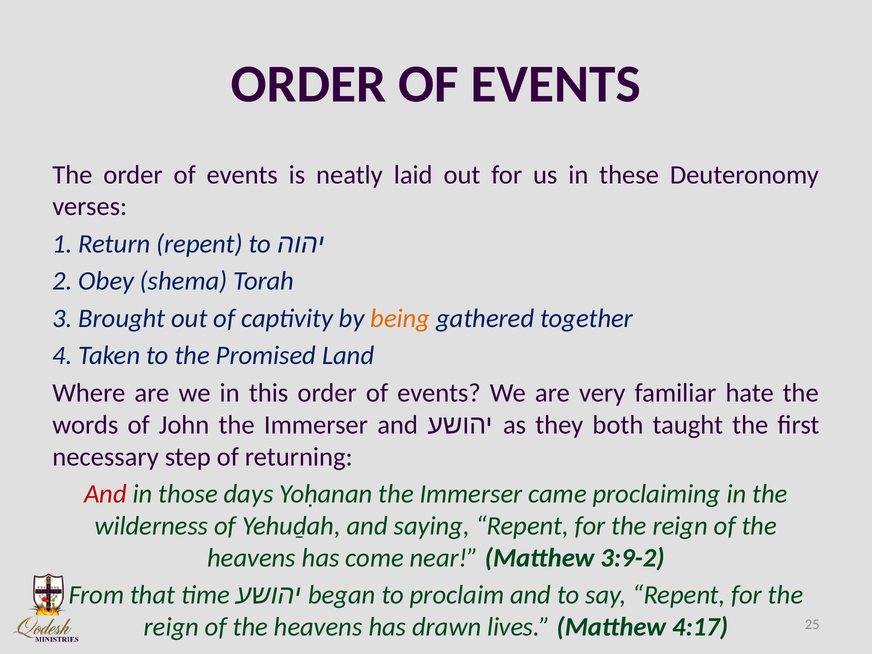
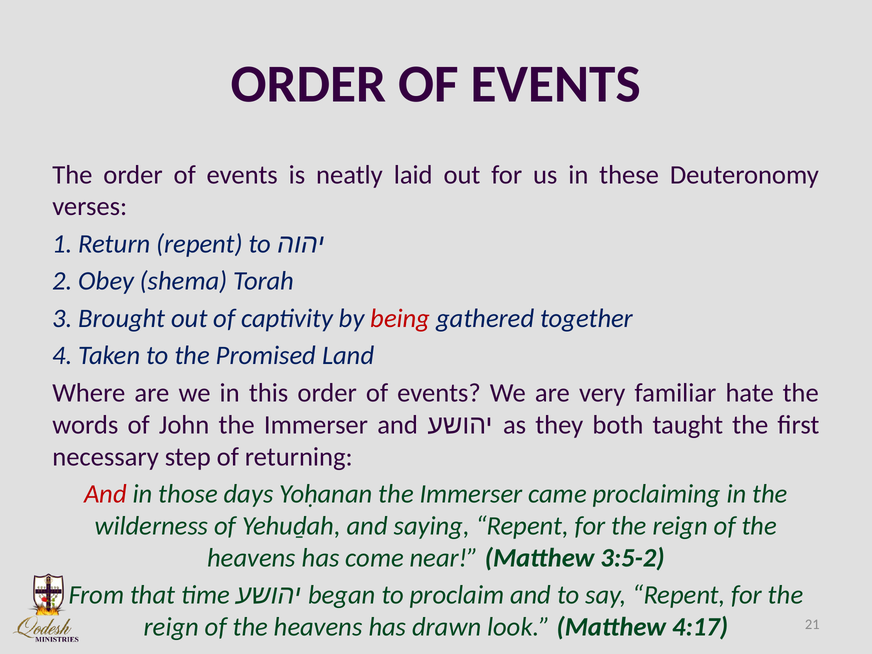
being colour: orange -> red
3:9-2: 3:9-2 -> 3:5-2
lives: lives -> look
25: 25 -> 21
